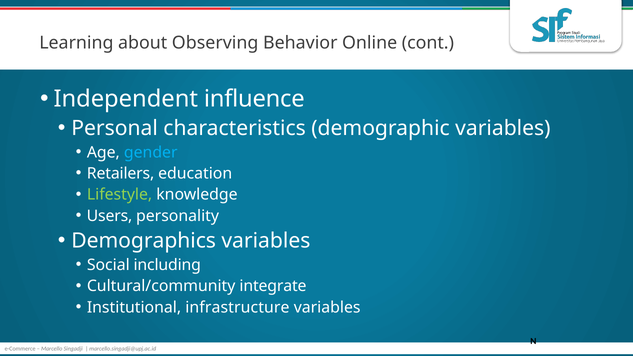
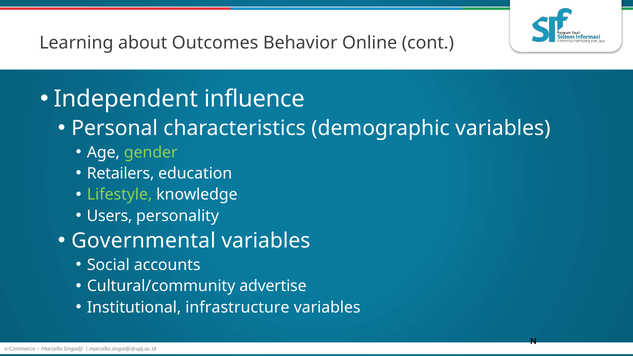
Observing: Observing -> Outcomes
gender colour: light blue -> light green
Demographics: Demographics -> Governmental
including: including -> accounts
integrate: integrate -> advertise
